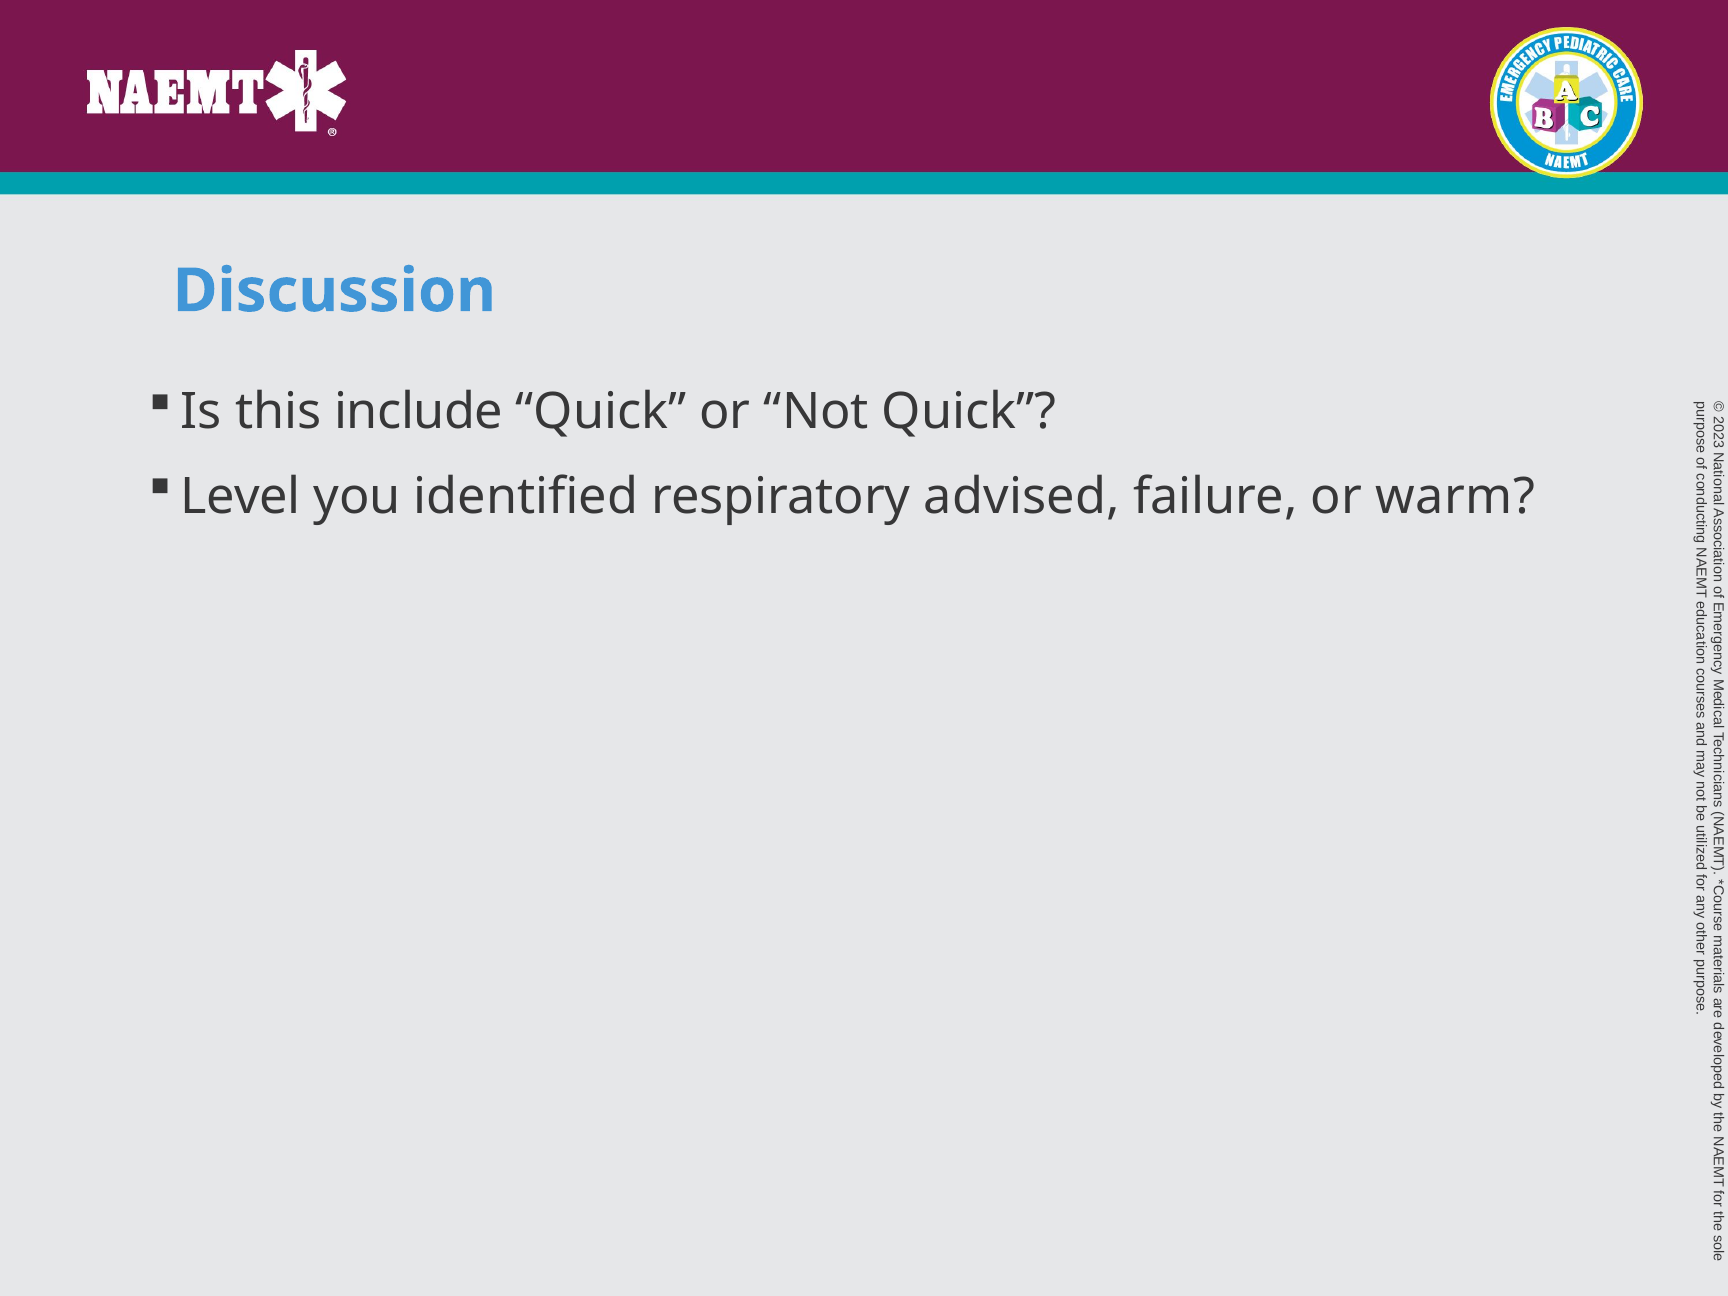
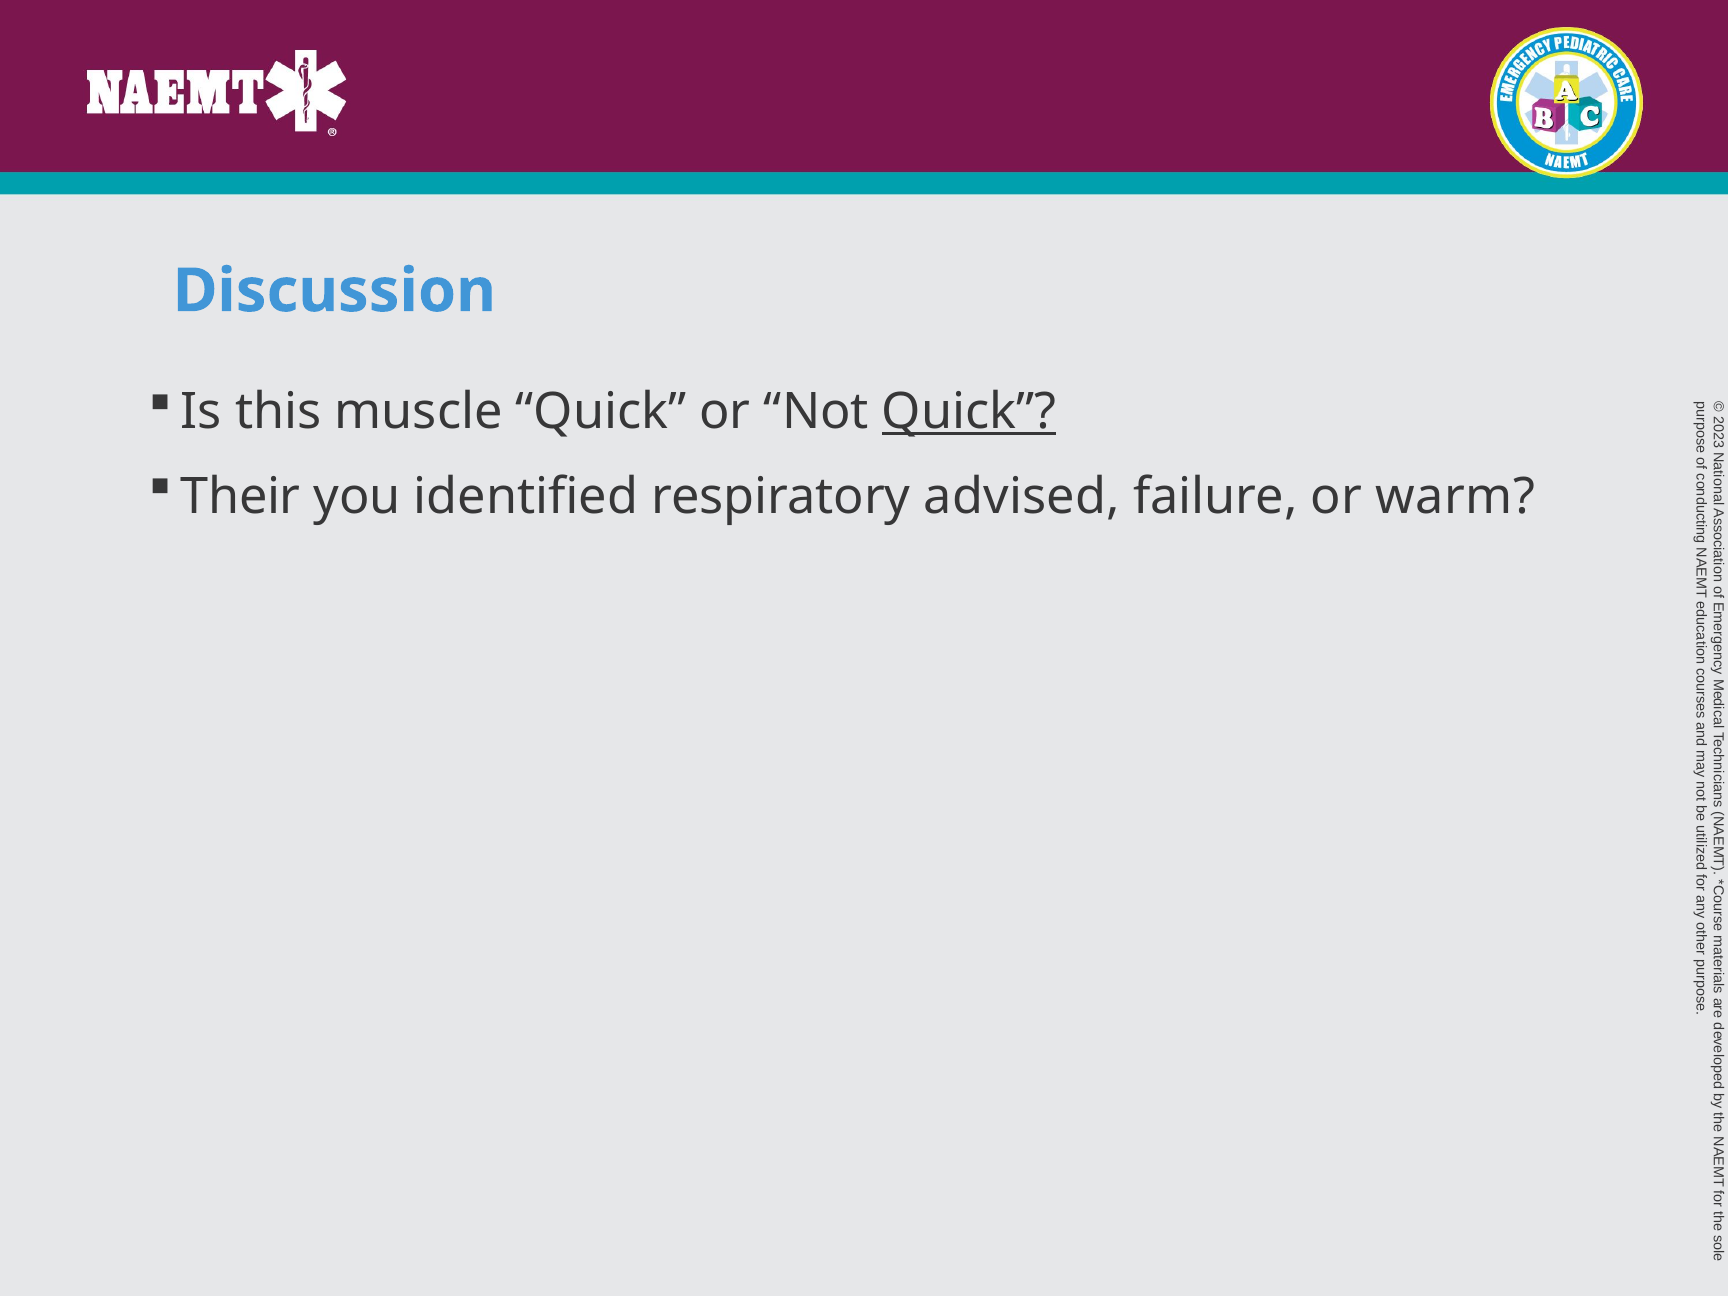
include: include -> muscle
Quick at (969, 412) underline: none -> present
Level: Level -> Their
